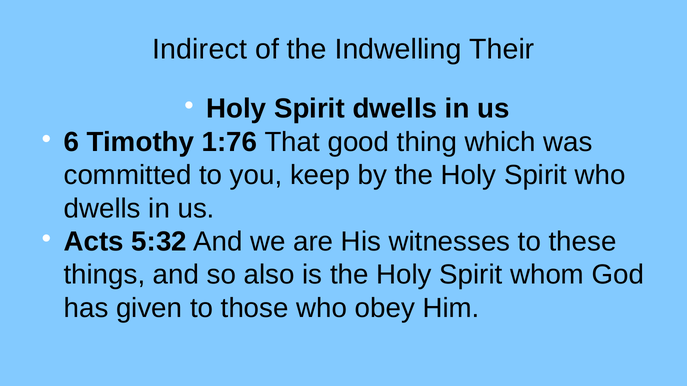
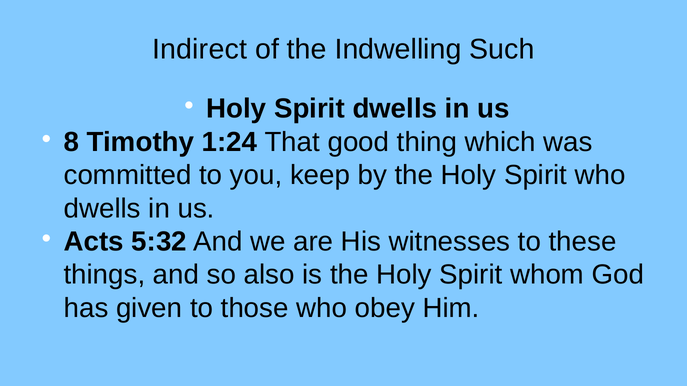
Their: Their -> Such
6: 6 -> 8
1:76: 1:76 -> 1:24
